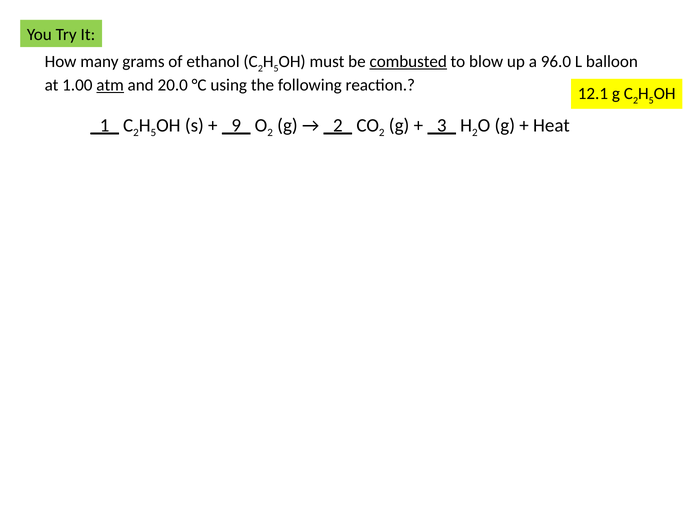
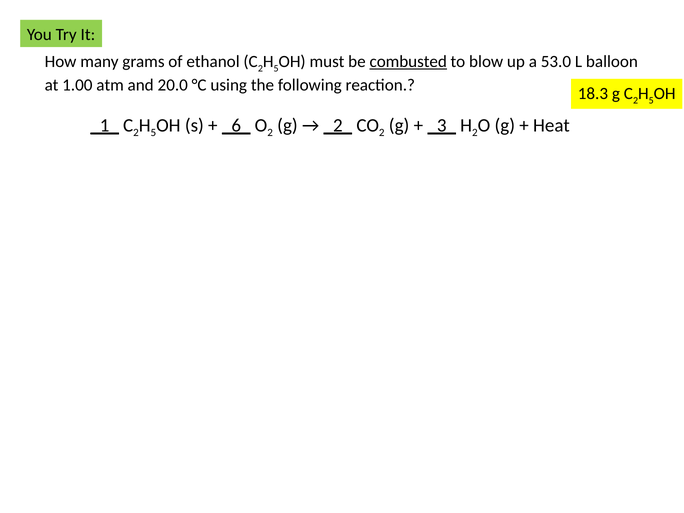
96.0: 96.0 -> 53.0
atm underline: present -> none
12.1: 12.1 -> 18.3
_9_: _9_ -> _6_
